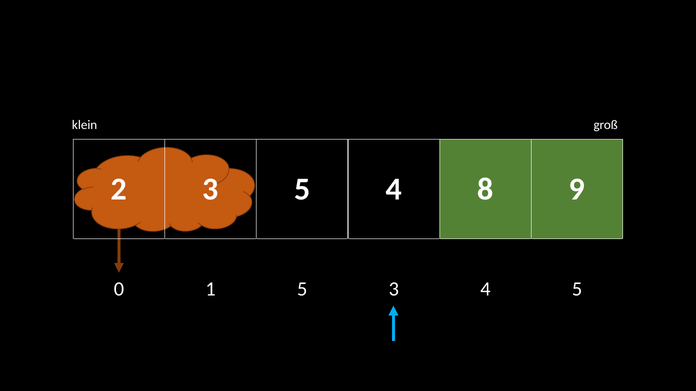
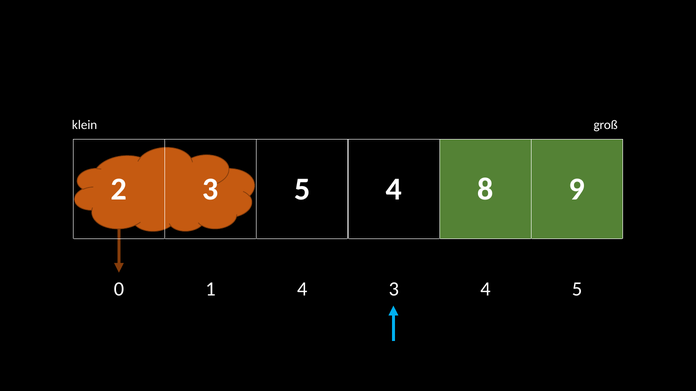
1 5: 5 -> 4
